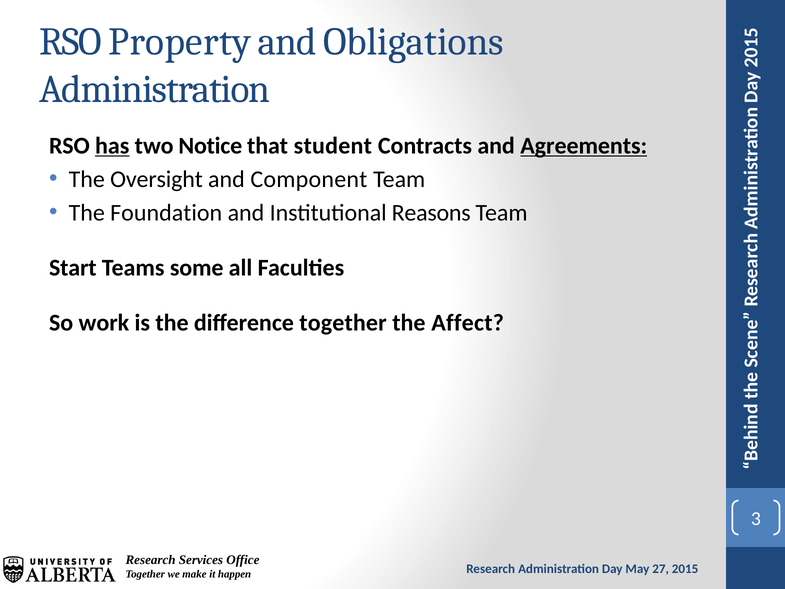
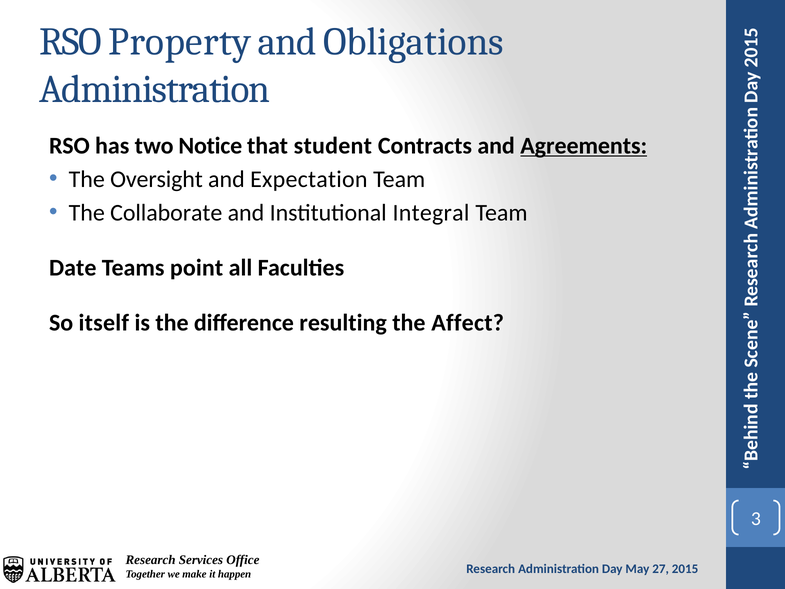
has underline: present -> none
Component: Component -> Expectation
Foundation: Foundation -> Collaborate
Reasons: Reasons -> Integral
Start: Start -> Date
some: some -> point
work: work -> itself
difference together: together -> resulting
